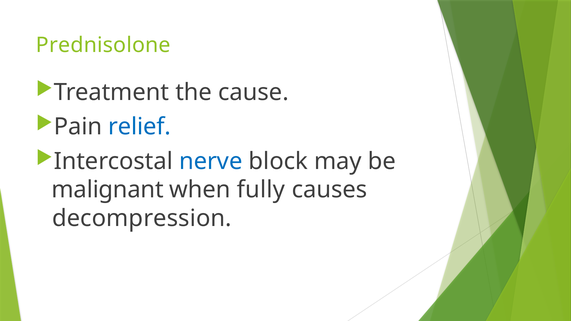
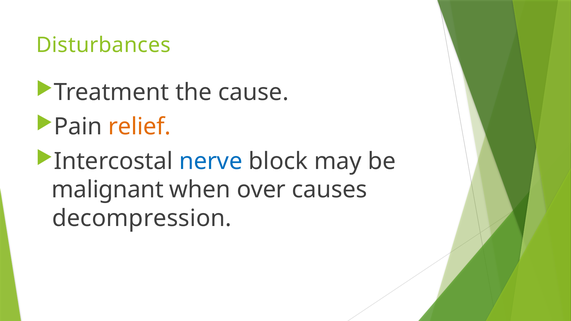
Prednisolone: Prednisolone -> Disturbances
relief colour: blue -> orange
fully: fully -> over
